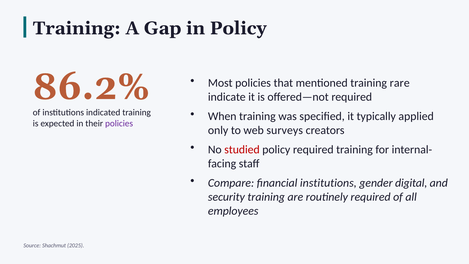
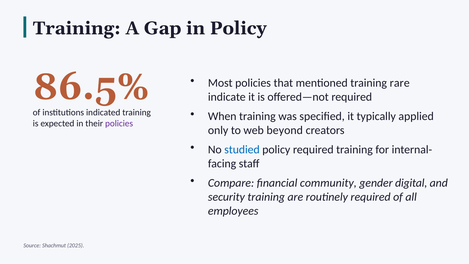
86.2%: 86.2% -> 86.5%
surveys: surveys -> beyond
studied colour: red -> blue
financial institutions: institutions -> community
